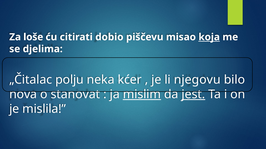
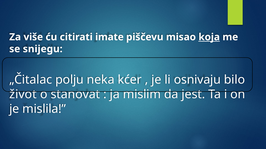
loše: loše -> više
dobio: dobio -> imate
djelima: djelima -> snijegu
njegovu: njegovu -> osnivaju
nova: nova -> život
mislim underline: present -> none
jest underline: present -> none
